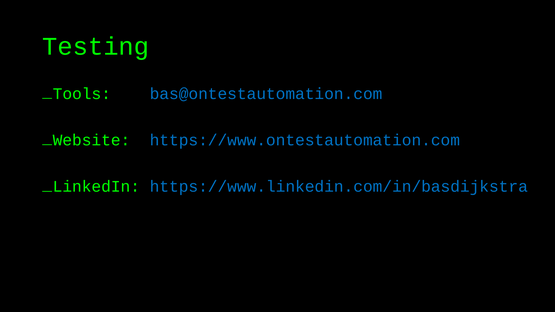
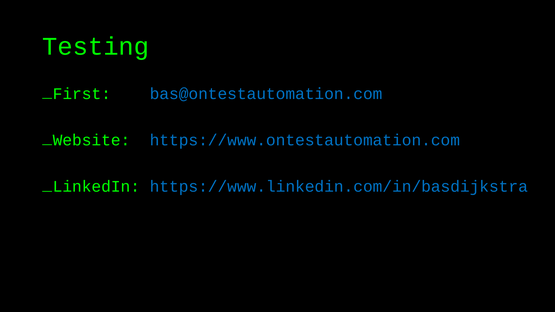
Tools: Tools -> First
